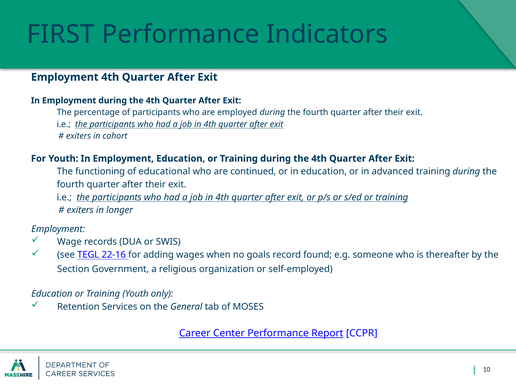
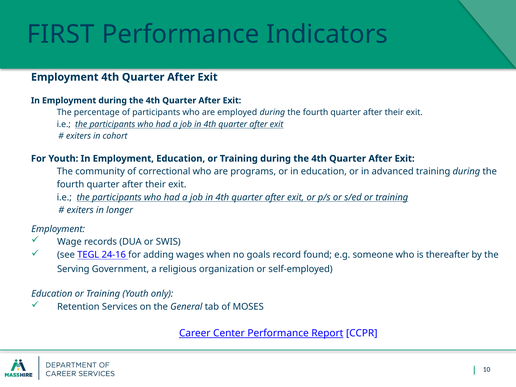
functioning: functioning -> community
educational: educational -> correctional
continued: continued -> programs
22-16: 22-16 -> 24-16
Section: Section -> Serving
